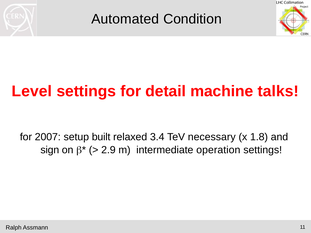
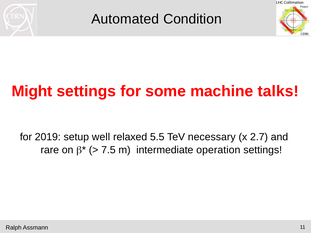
Level: Level -> Might
detail: detail -> some
2007: 2007 -> 2019
built: built -> well
3.4: 3.4 -> 5.5
1.8: 1.8 -> 2.7
sign: sign -> rare
2.9: 2.9 -> 7.5
